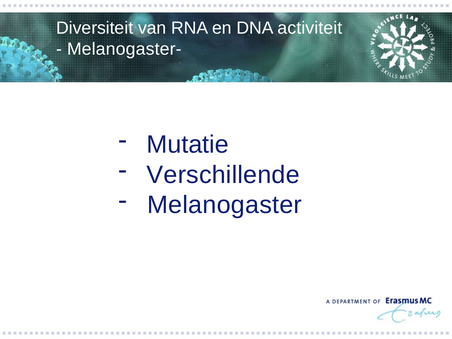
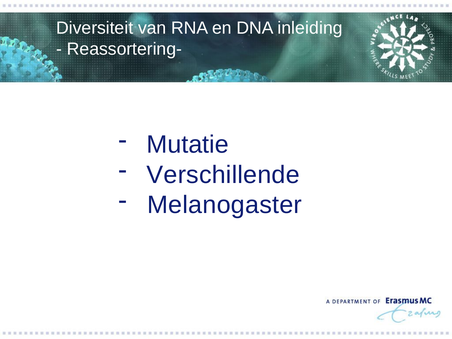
activiteit: activiteit -> inleiding
Melanogaster-: Melanogaster- -> Reassortering-
